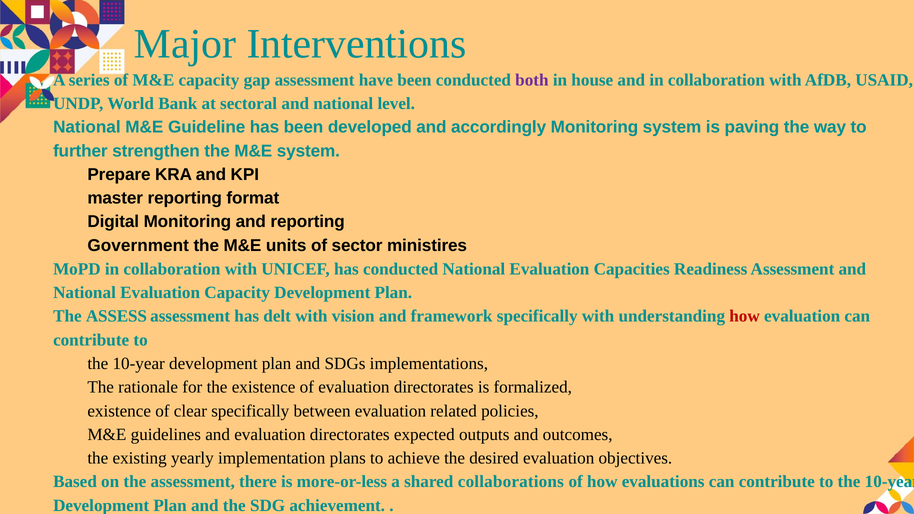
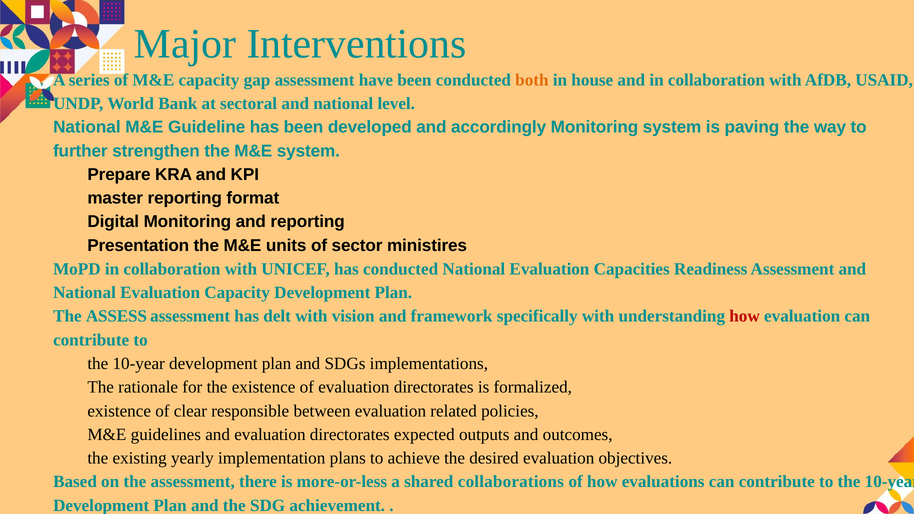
both colour: purple -> orange
Government: Government -> Presentation
clear specifically: specifically -> responsible
